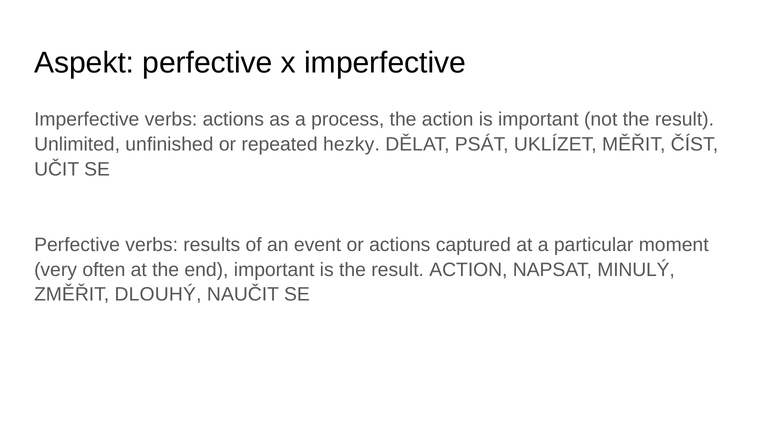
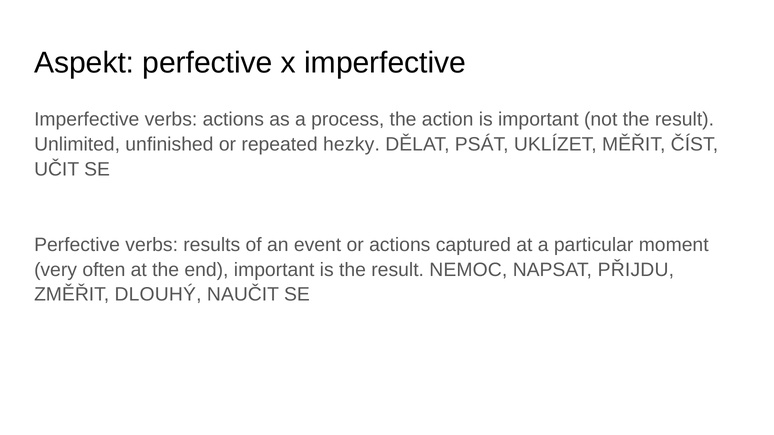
result ACTION: ACTION -> NEMOC
MINULÝ: MINULÝ -> PŘIJDU
